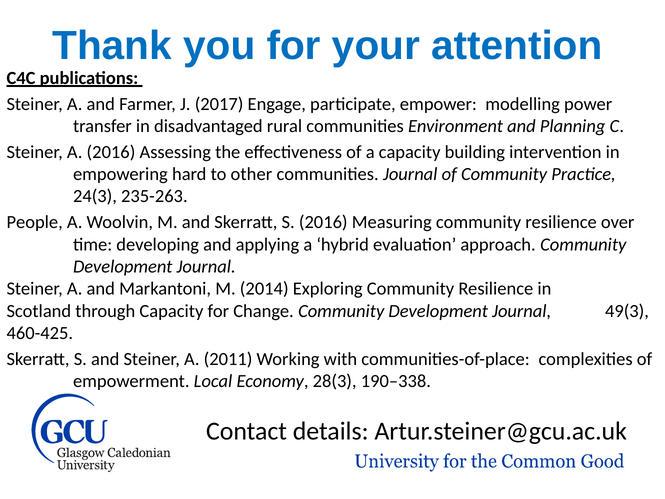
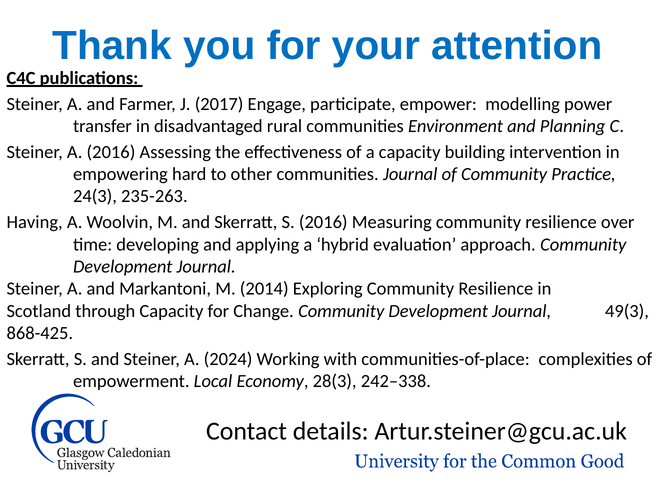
People: People -> Having
460-425: 460-425 -> 868-425
2011: 2011 -> 2024
190–338: 190–338 -> 242–338
